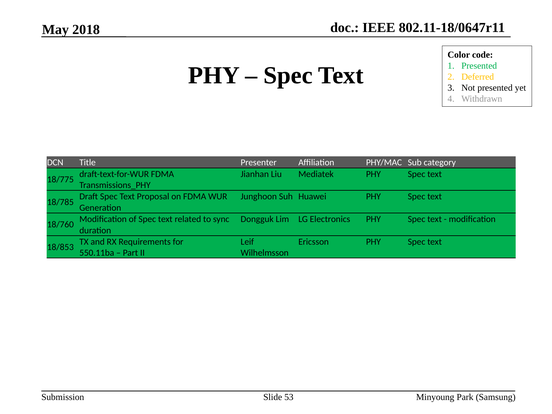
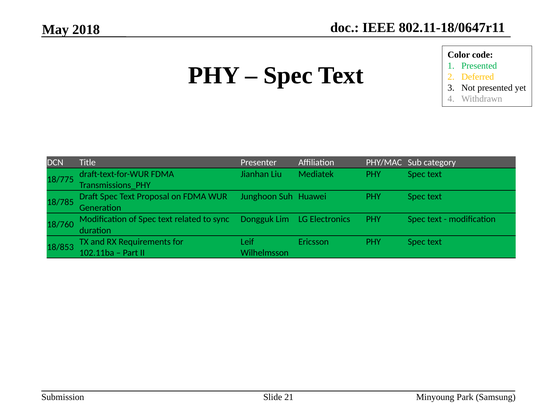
550.11ba: 550.11ba -> 102.11ba
53: 53 -> 21
